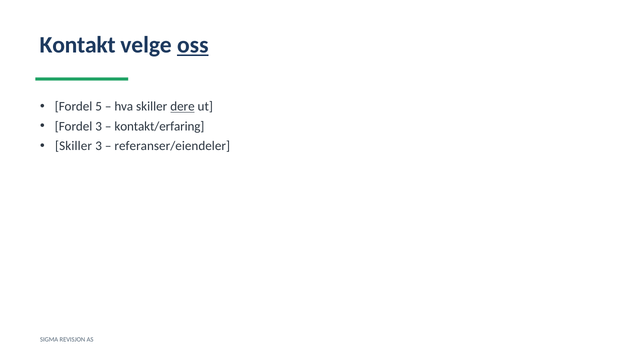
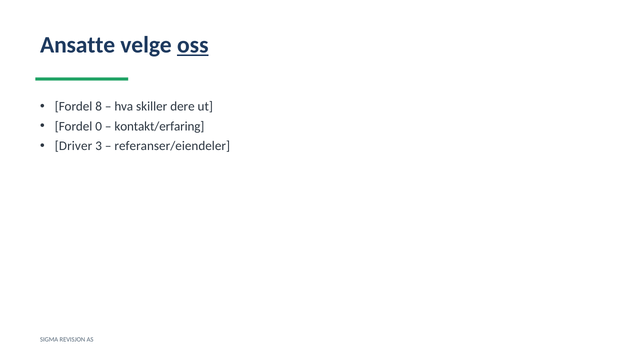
Kontakt: Kontakt -> Ansatte
5: 5 -> 8
dere underline: present -> none
Fordel 3: 3 -> 0
Skiller at (74, 146): Skiller -> Driver
